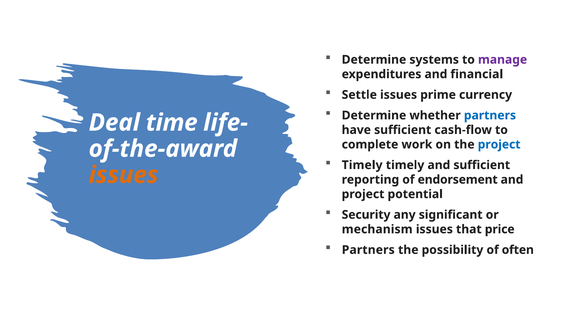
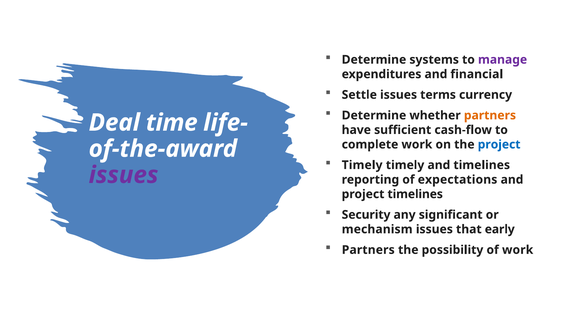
prime: prime -> terms
partners at (490, 115) colour: blue -> orange
and sufficient: sufficient -> timelines
issues at (124, 175) colour: orange -> purple
endorsement: endorsement -> expectations
project potential: potential -> timelines
price: price -> early
of often: often -> work
